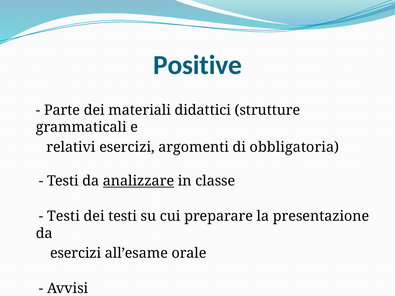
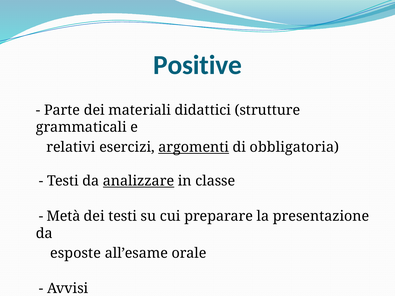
argomenti underline: none -> present
Testi at (63, 216): Testi -> Metà
esercizi at (76, 253): esercizi -> esposte
